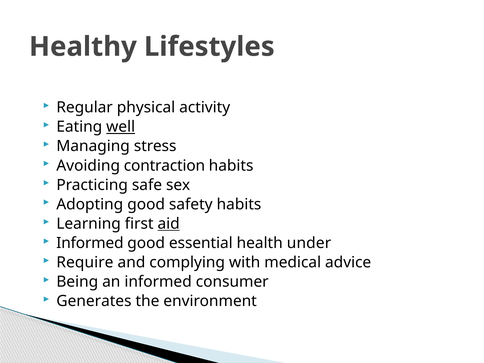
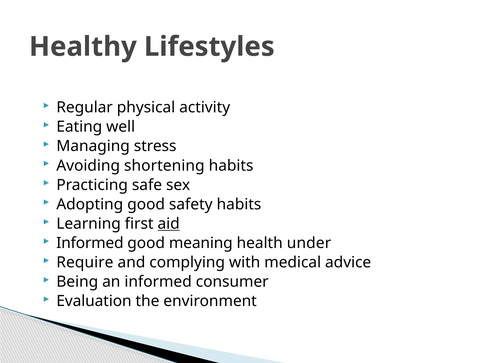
well underline: present -> none
contraction: contraction -> shortening
essential: essential -> meaning
Generates: Generates -> Evaluation
